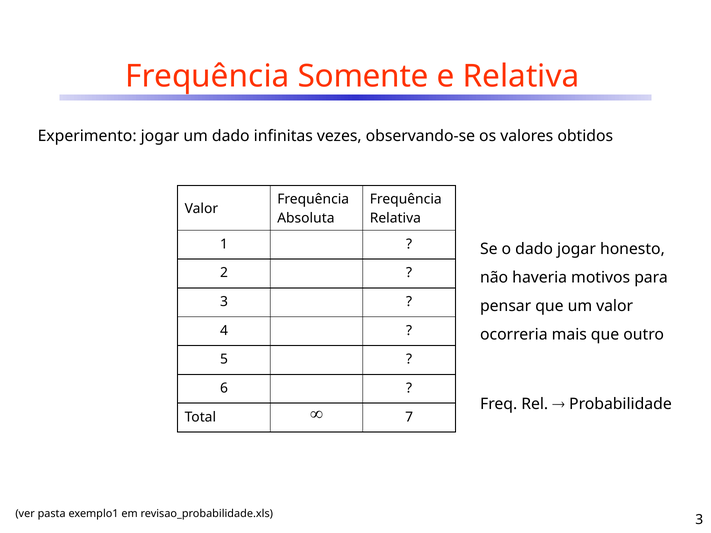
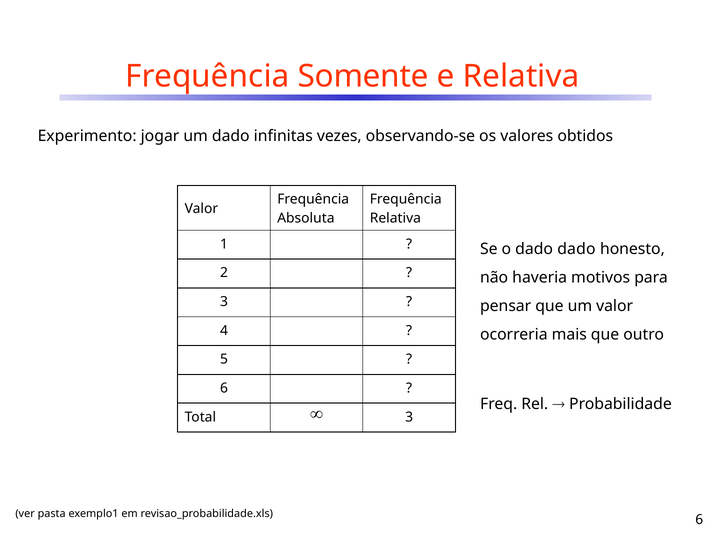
dado jogar: jogar -> dado
7 at (409, 417): 7 -> 3
revisao_probabilidade.xls 3: 3 -> 6
